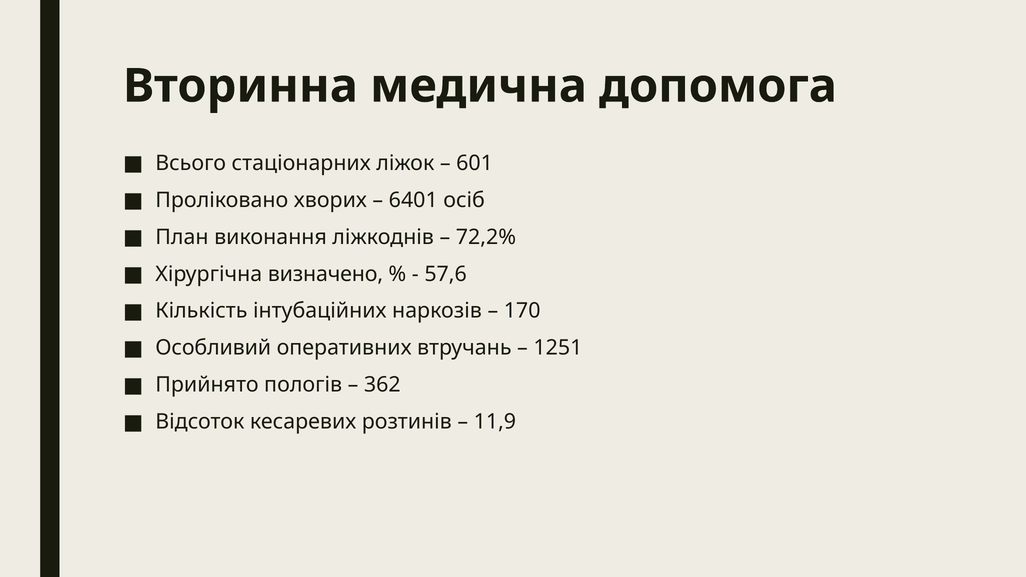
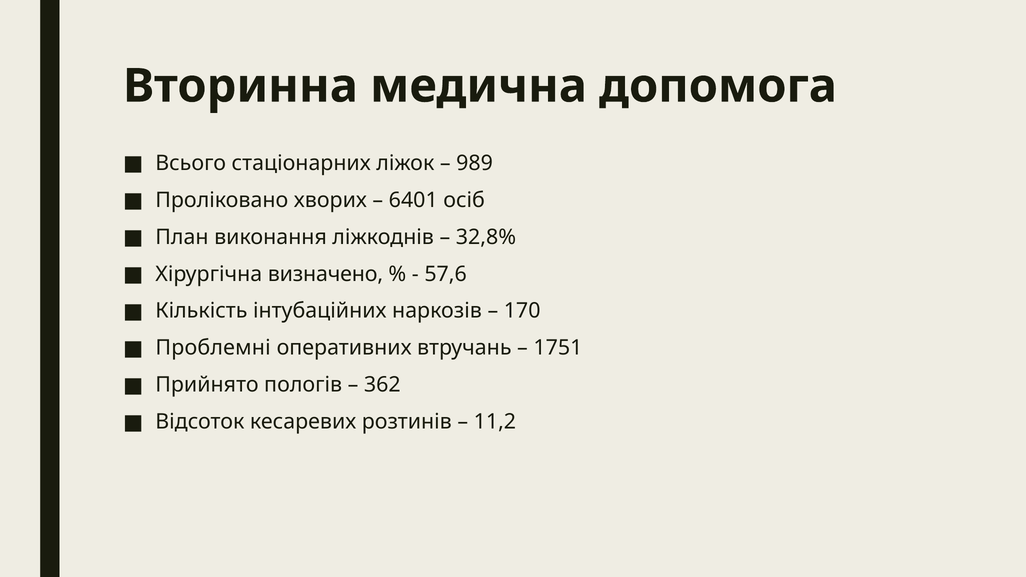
601: 601 -> 989
72,2%: 72,2% -> 32,8%
Особливий: Особливий -> Проблемні
1251: 1251 -> 1751
11,9: 11,9 -> 11,2
